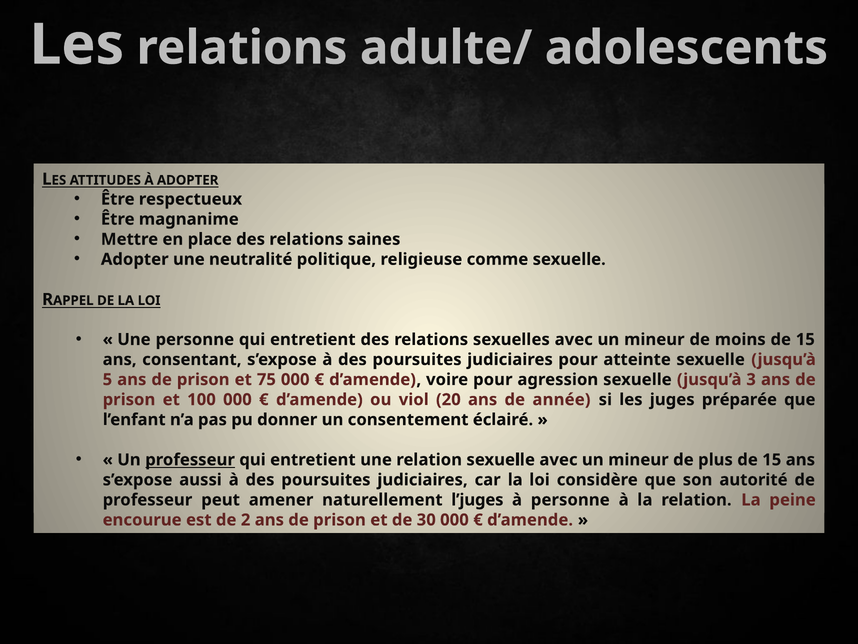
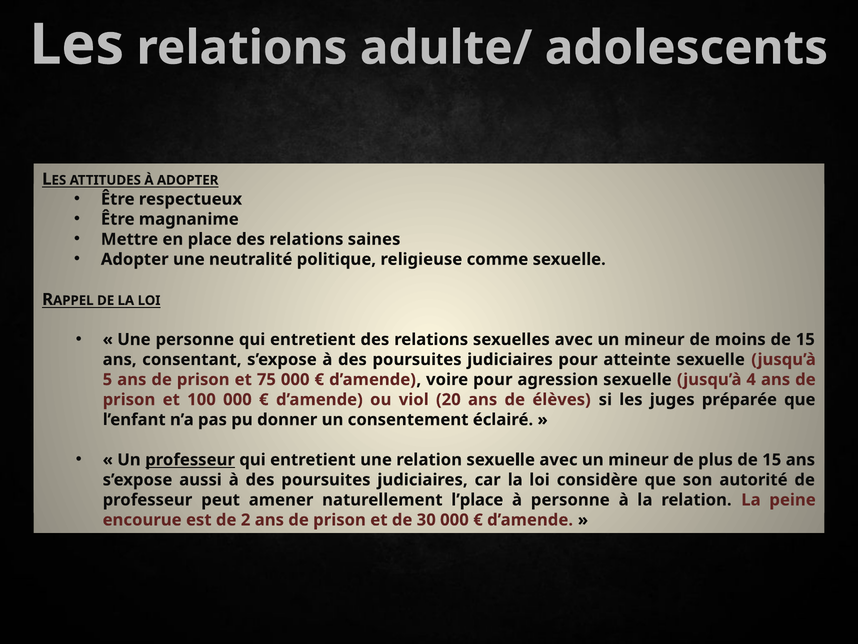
3: 3 -> 4
année: année -> élèves
l’juges: l’juges -> l’place
